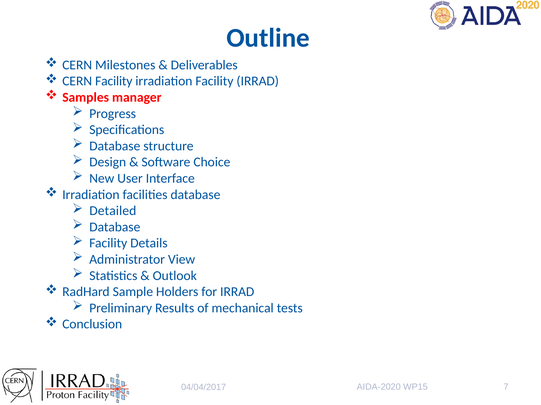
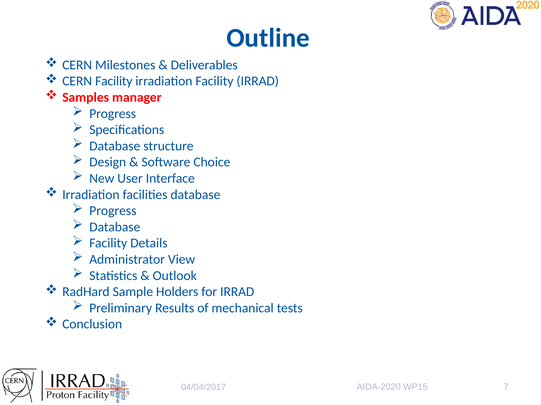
Detailed at (113, 211): Detailed -> Progress
